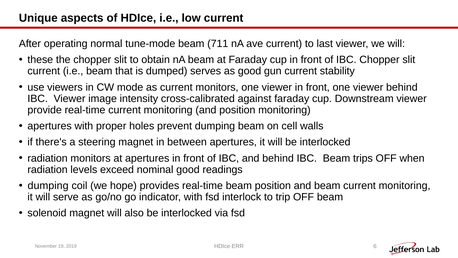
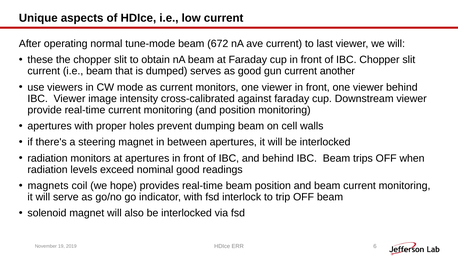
711: 711 -> 672
stability: stability -> another
dumping at (48, 185): dumping -> magnets
